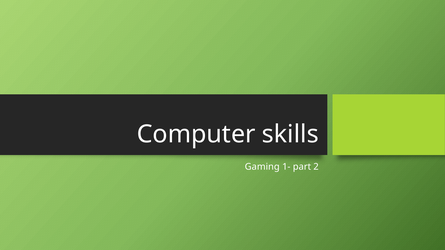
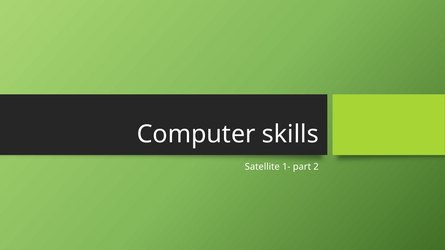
Gaming: Gaming -> Satellite
